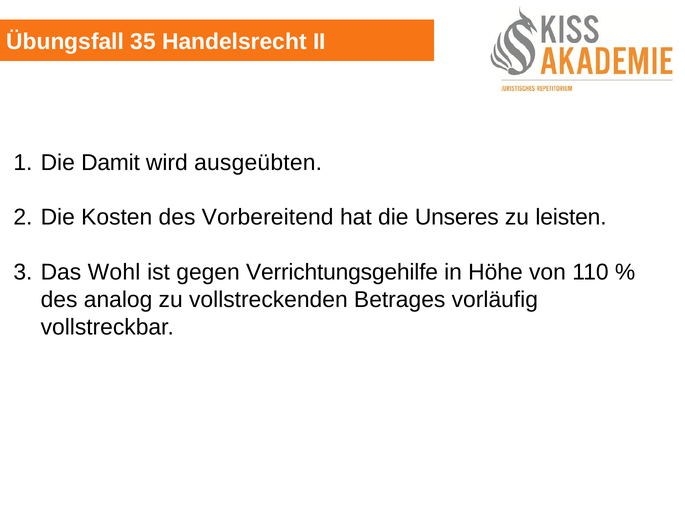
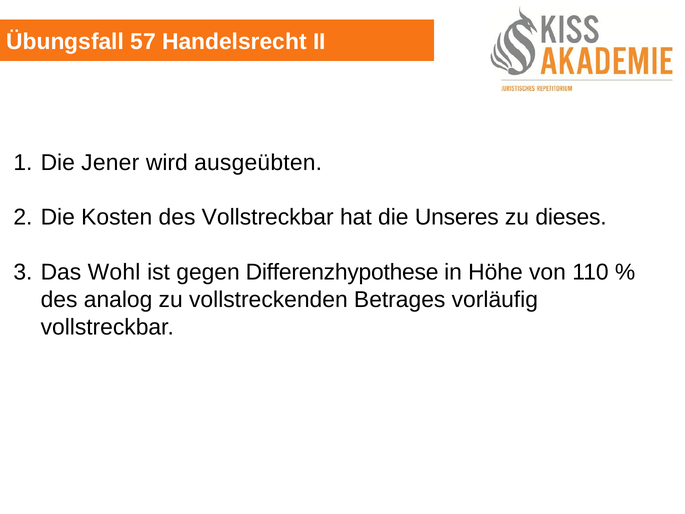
35: 35 -> 57
Damit: Damit -> Jener
des Vorbereitend: Vorbereitend -> Vollstreckbar
leisten: leisten -> dieses
Verrichtungsgehilfe: Verrichtungsgehilfe -> Differenzhypothese
